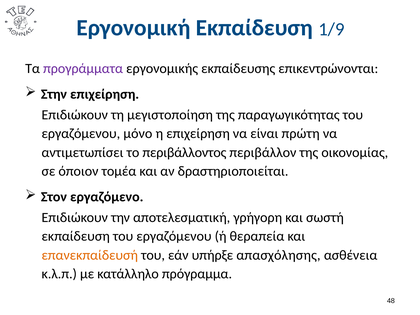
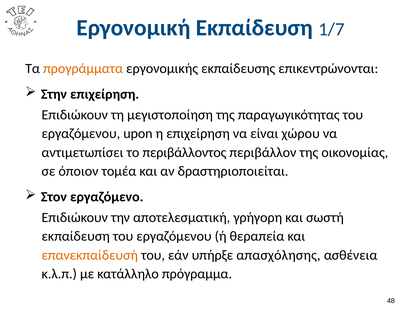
1/9: 1/9 -> 1/7
προγράμματα colour: purple -> orange
μόνο: μόνο -> upon
πρώτη: πρώτη -> χώρου
